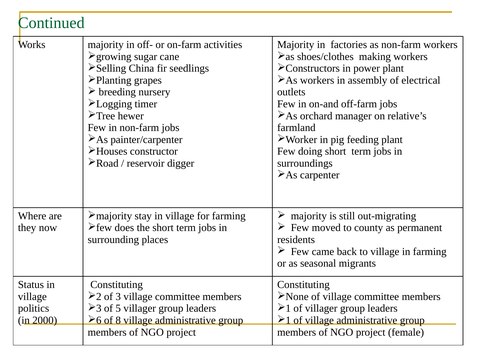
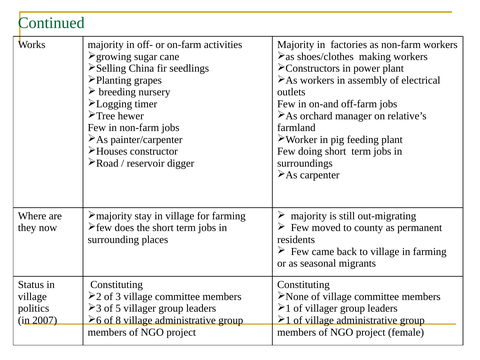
2000: 2000 -> 2007
